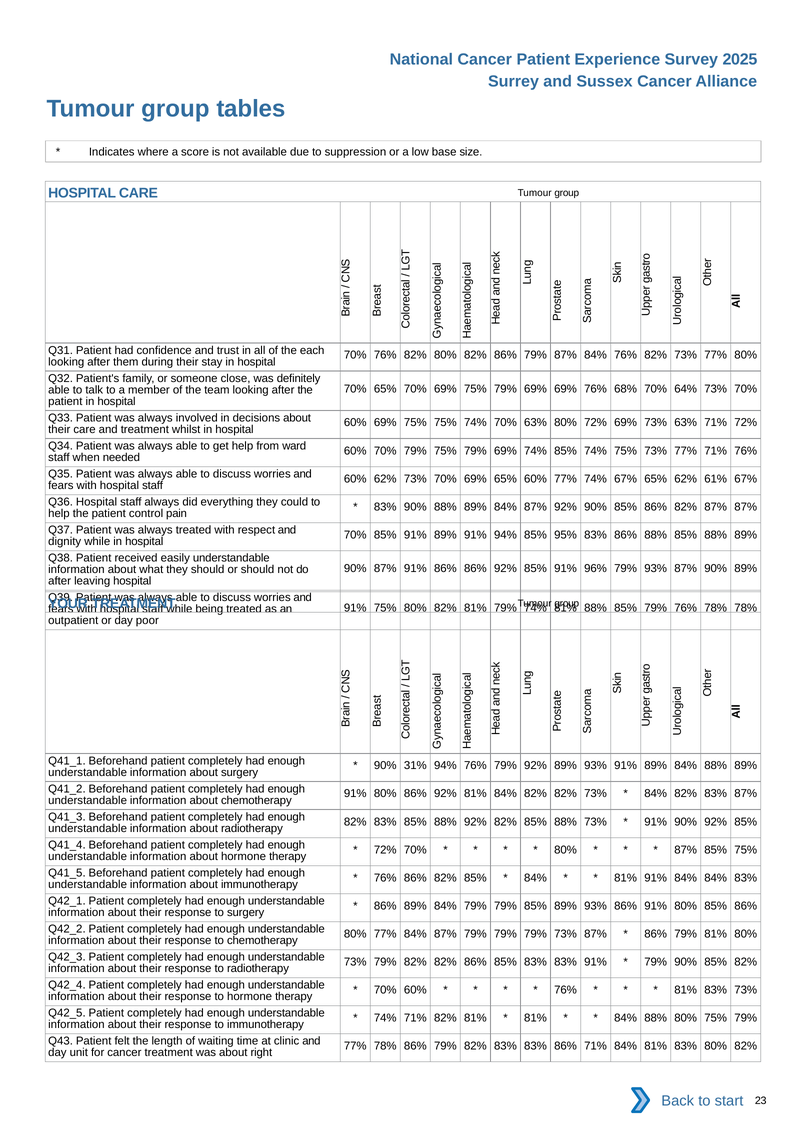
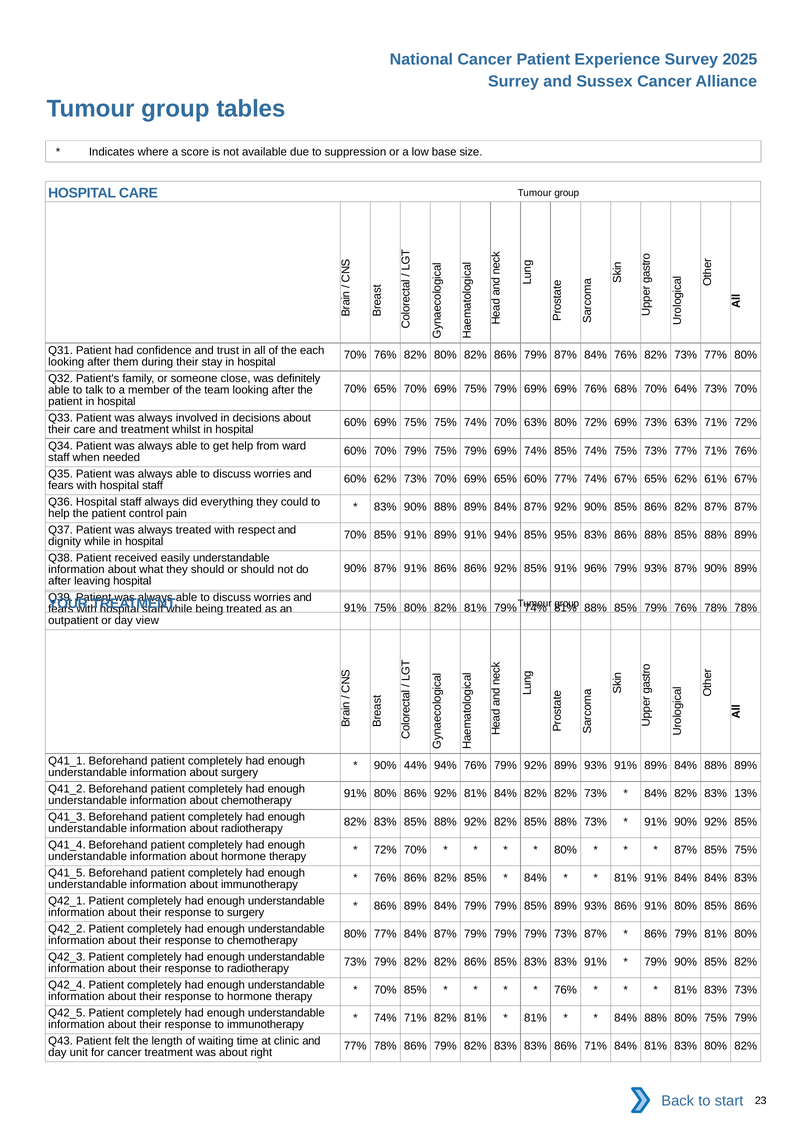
poor: poor -> view
31%: 31% -> 44%
83% 87%: 87% -> 13%
60% at (415, 990): 60% -> 85%
